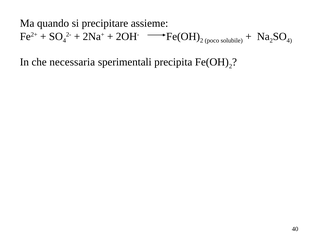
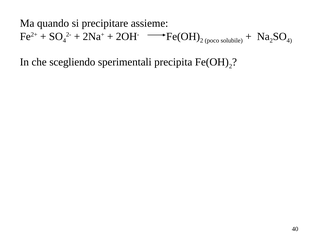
necessaria: necessaria -> scegliendo
